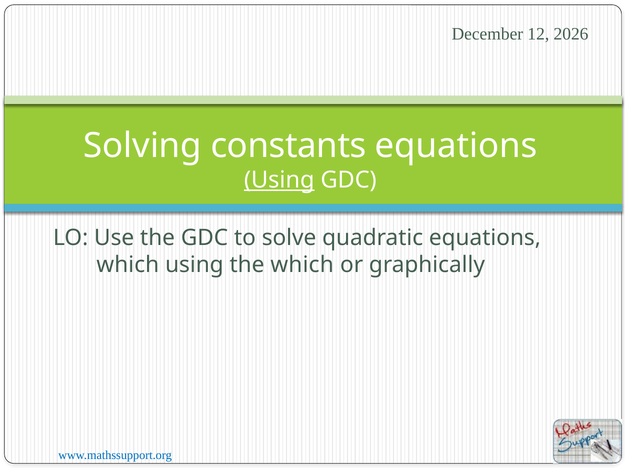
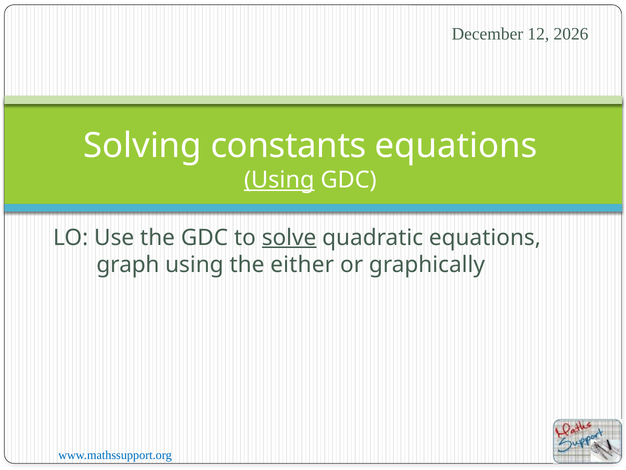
solve underline: none -> present
which at (128, 265): which -> graph
the which: which -> either
